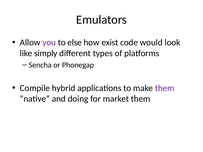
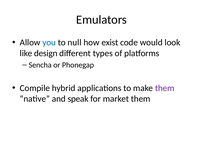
you colour: purple -> blue
else: else -> null
simply: simply -> design
doing: doing -> speak
